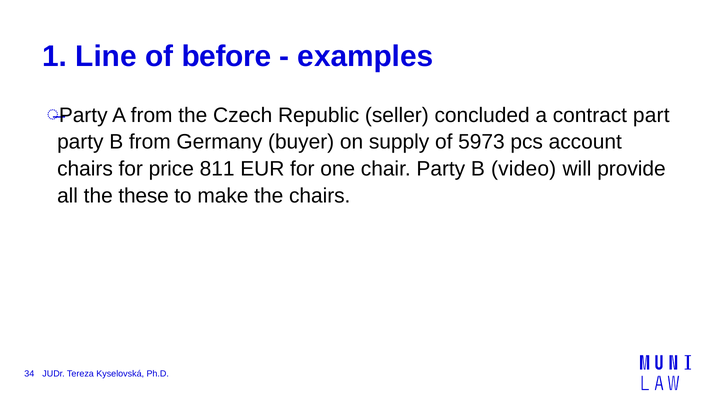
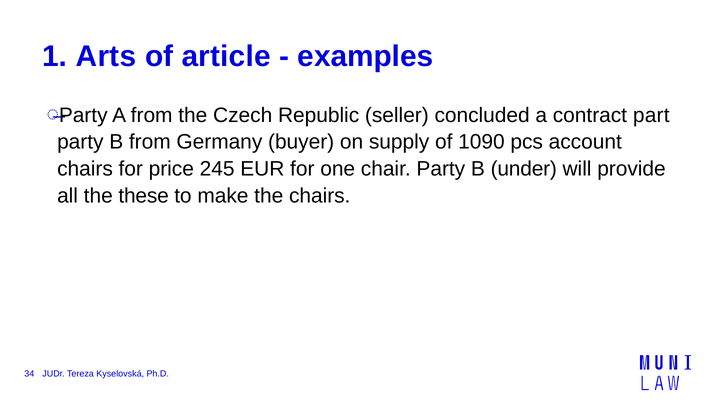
Line: Line -> Arts
before: before -> article
5973: 5973 -> 1090
811: 811 -> 245
video: video -> under
